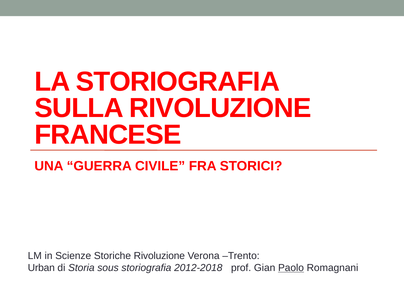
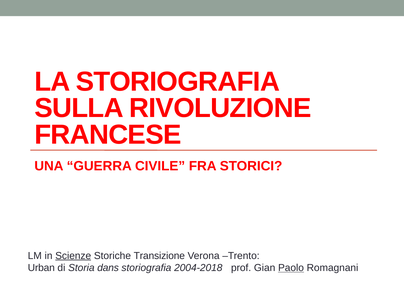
Scienze underline: none -> present
Storiche Rivoluzione: Rivoluzione -> Transizione
sous: sous -> dans
2012-2018: 2012-2018 -> 2004-2018
